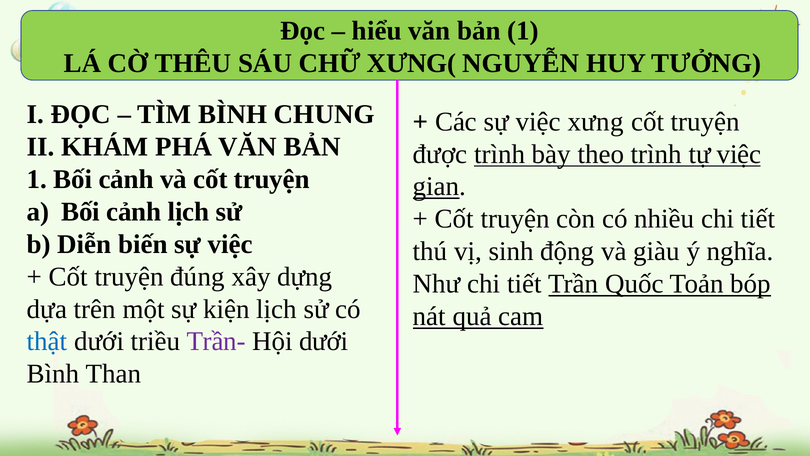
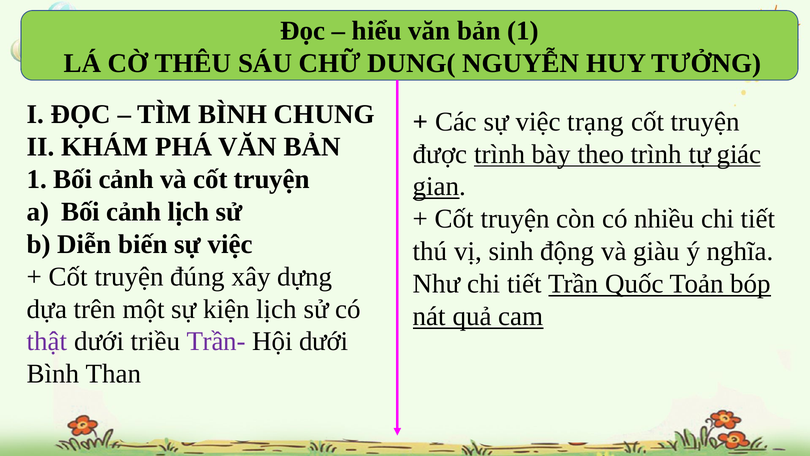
XƯNG(: XƯNG( -> DUNG(
xưng: xưng -> trạng
tự việc: việc -> giác
thật colour: blue -> purple
